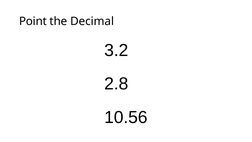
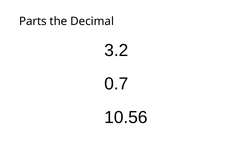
Point: Point -> Parts
2.8: 2.8 -> 0.7
